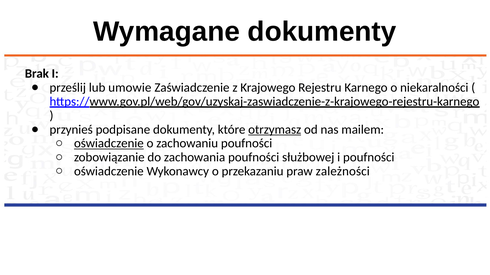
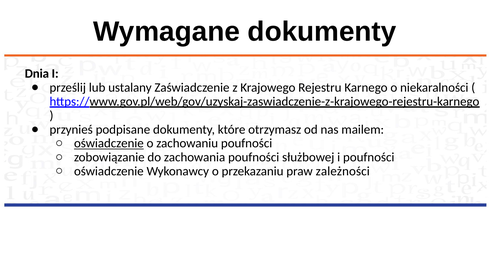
Brak: Brak -> Dnia
umowie: umowie -> ustalany
otrzymasz underline: present -> none
